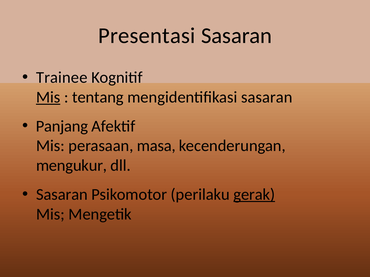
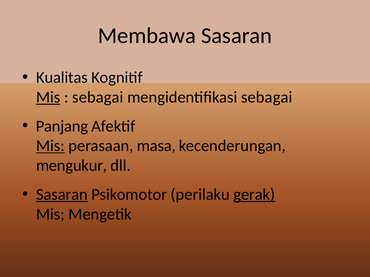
Presentasi: Presentasi -> Membawa
Trainee: Trainee -> Kualitas
tentang at (98, 97): tentang -> sebagai
mengidentifikasi sasaran: sasaran -> sebagai
Mis at (50, 146) underline: none -> present
Sasaran at (62, 195) underline: none -> present
